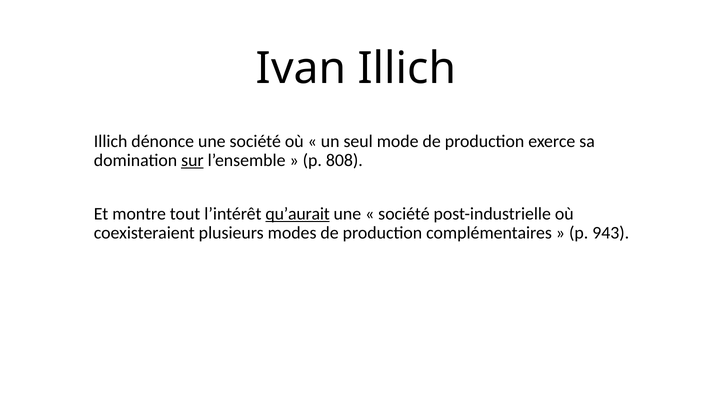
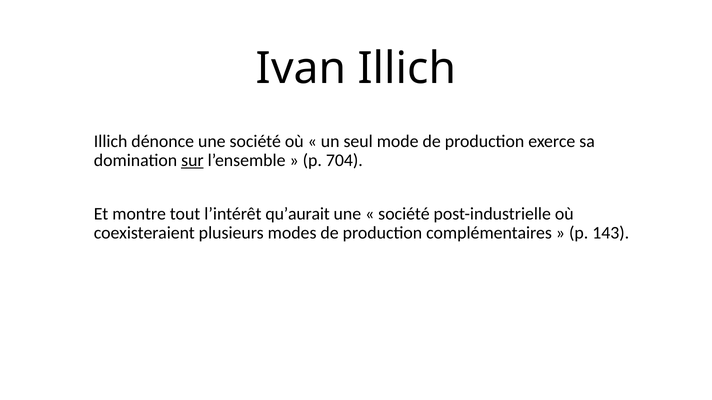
808: 808 -> 704
qu’aurait underline: present -> none
943: 943 -> 143
